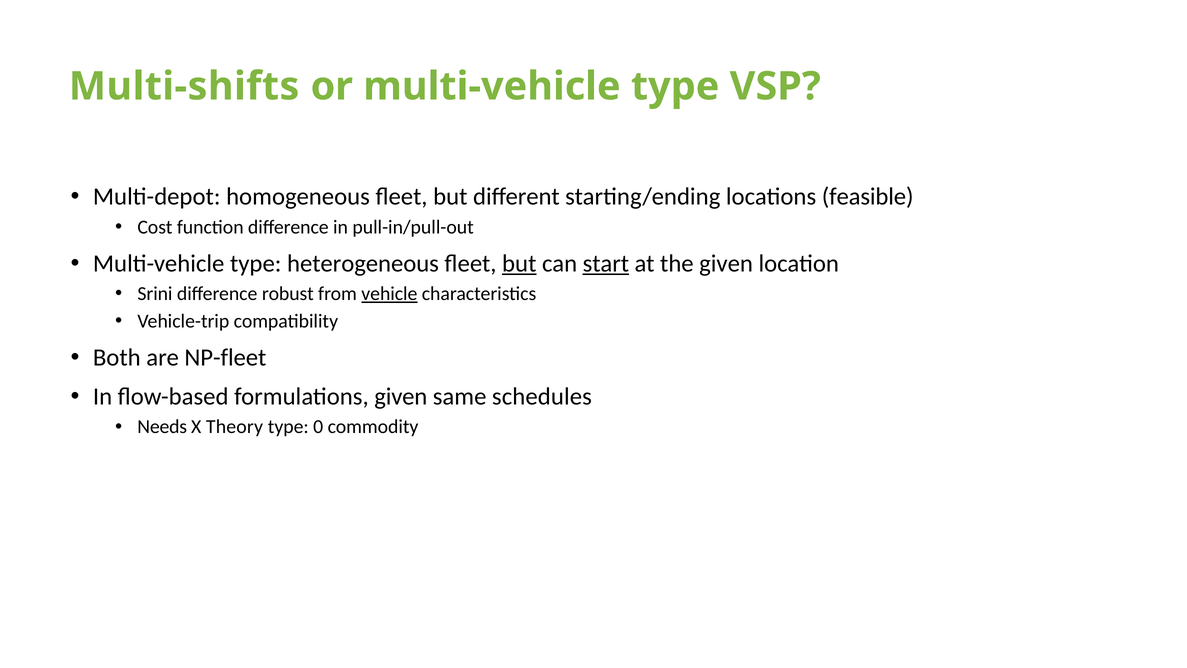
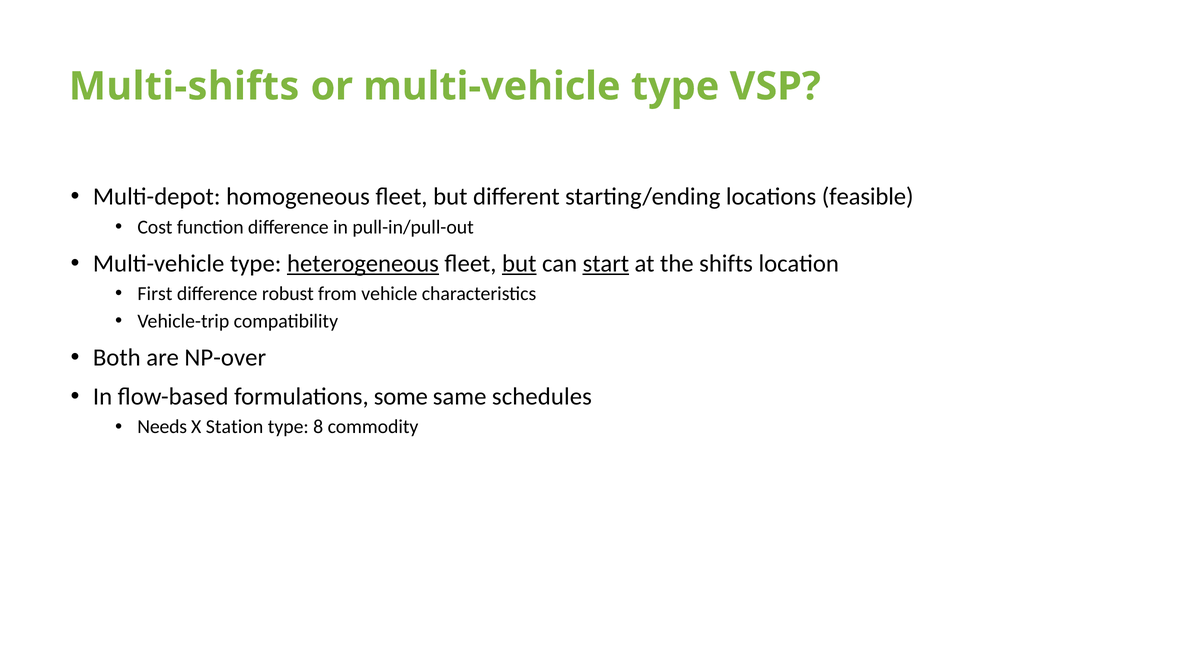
heterogeneous underline: none -> present
the given: given -> shifts
Srini: Srini -> First
vehicle underline: present -> none
NP-fleet: NP-fleet -> NP-over
formulations given: given -> some
Theory: Theory -> Station
0: 0 -> 8
